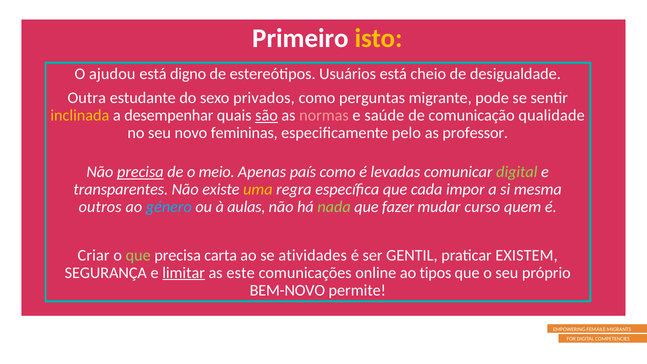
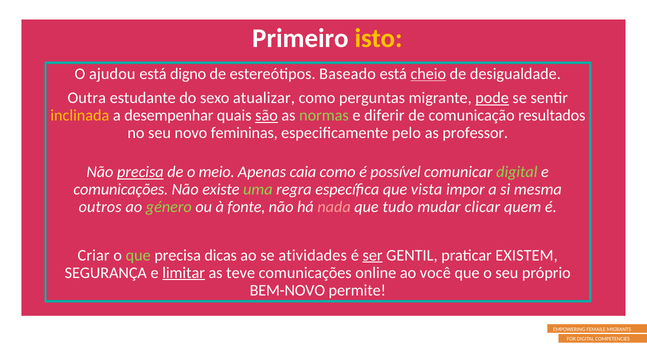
Usuários: Usuários -> Baseado
cheio underline: none -> present
privados: privados -> atualizar
pode underline: none -> present
normas colour: pink -> light green
saúde: saúde -> diferir
qualidade: qualidade -> resultados
país: país -> caia
levadas: levadas -> possível
transparentes at (121, 189): transparentes -> comunicações
uma colour: yellow -> light green
cada: cada -> vista
género colour: light blue -> light green
aulas: aulas -> fonte
nada colour: light green -> pink
fazer: fazer -> tudo
curso: curso -> clicar
carta: carta -> dicas
ser underline: none -> present
este: este -> teve
tipos: tipos -> você
